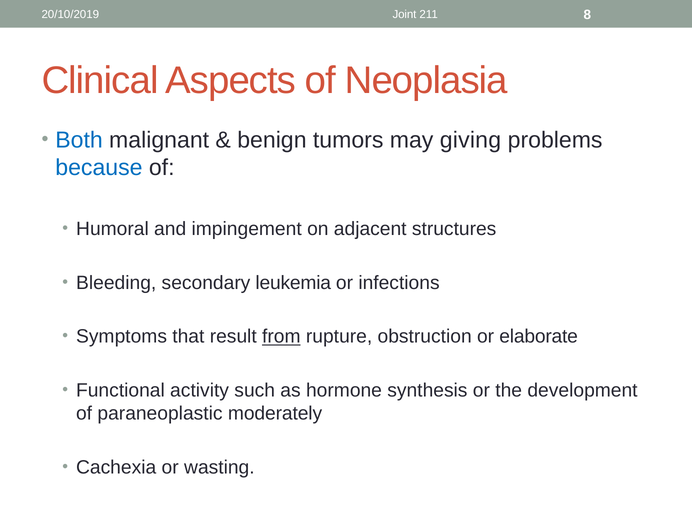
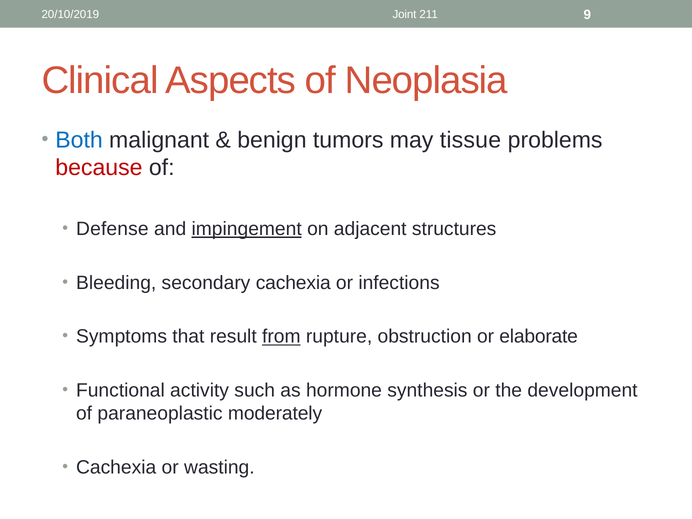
8: 8 -> 9
giving: giving -> tissue
because colour: blue -> red
Humoral: Humoral -> Defense
impingement underline: none -> present
secondary leukemia: leukemia -> cachexia
